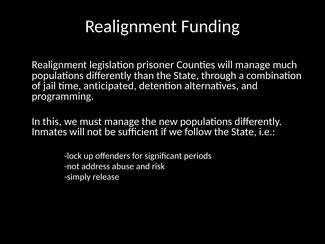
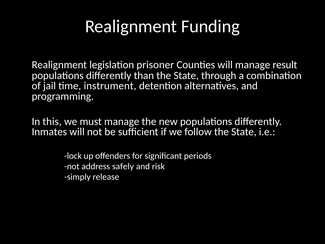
much: much -> result
anticipated: anticipated -> instrument
abuse: abuse -> safely
